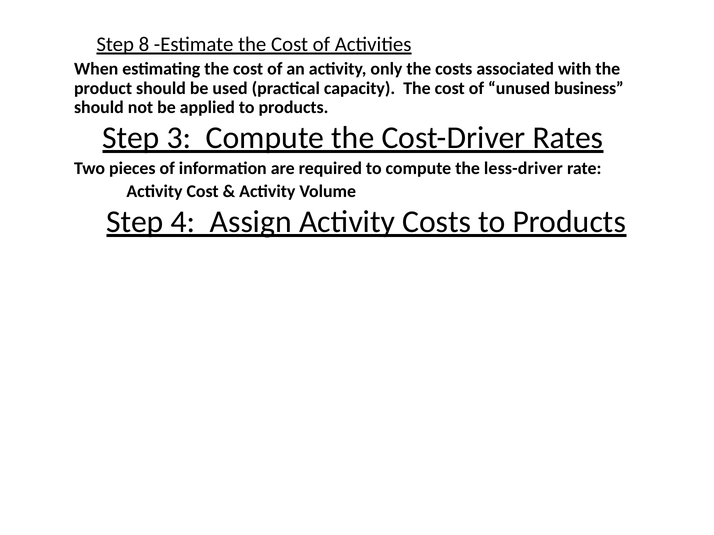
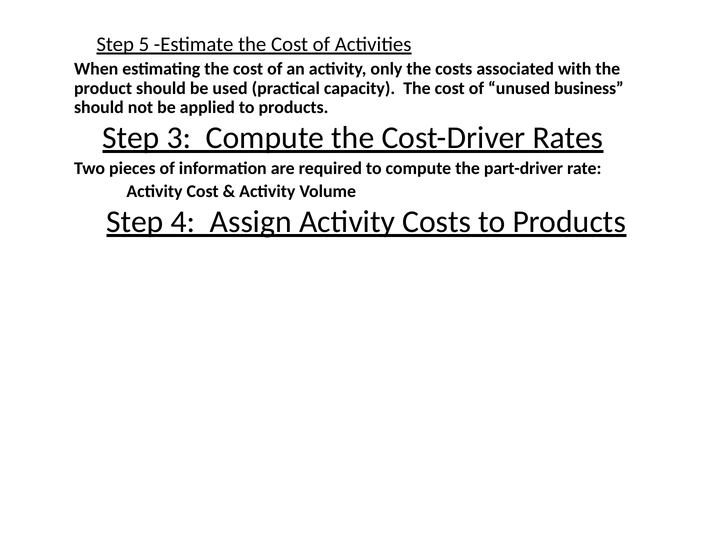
8: 8 -> 5
less-driver: less-driver -> part-driver
